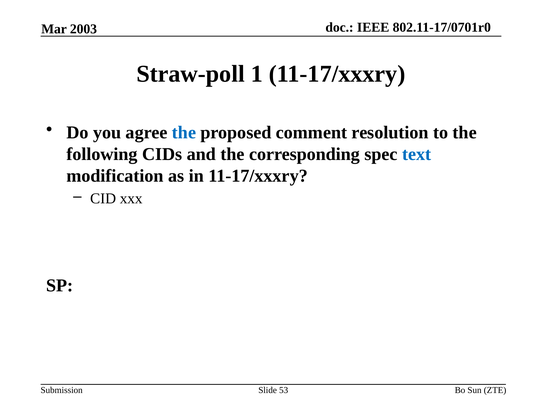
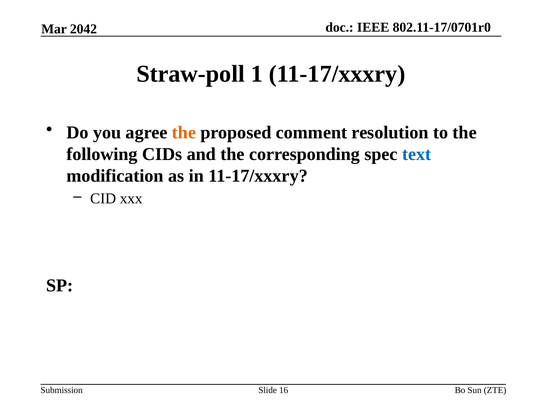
2003: 2003 -> 2042
the at (184, 132) colour: blue -> orange
53: 53 -> 16
